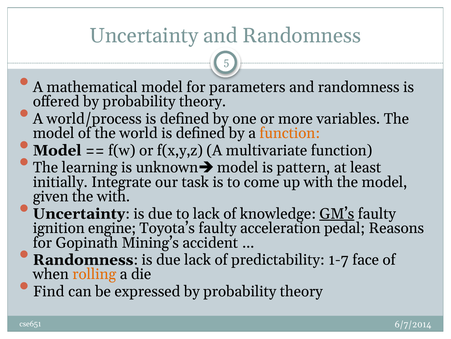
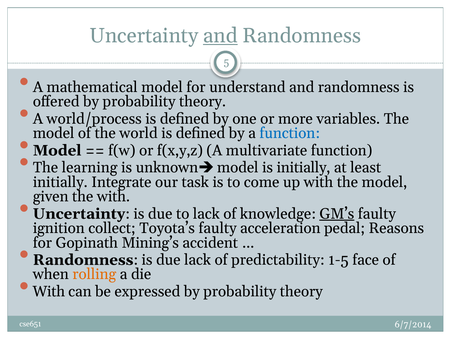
and at (220, 36) underline: none -> present
parameters: parameters -> understand
function at (290, 133) colour: orange -> blue
is pattern: pattern -> initially
engine: engine -> collect
1-7: 1-7 -> 1-5
Find at (49, 291): Find -> With
